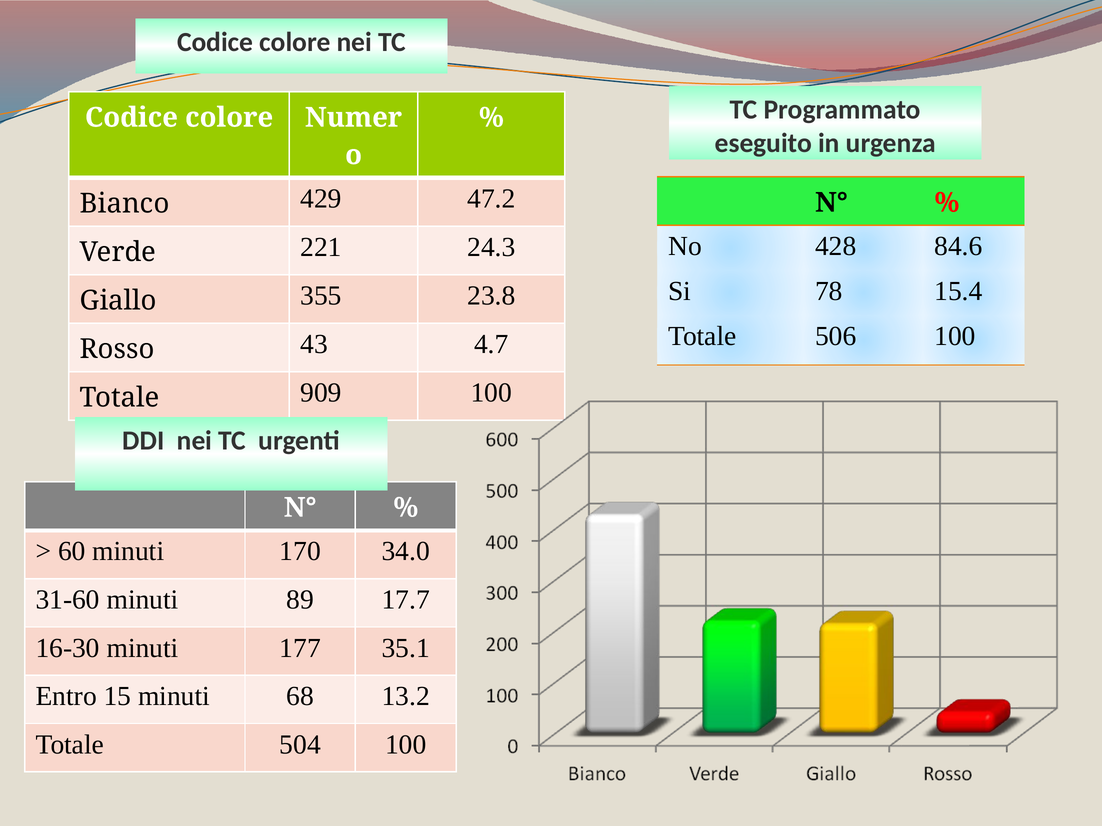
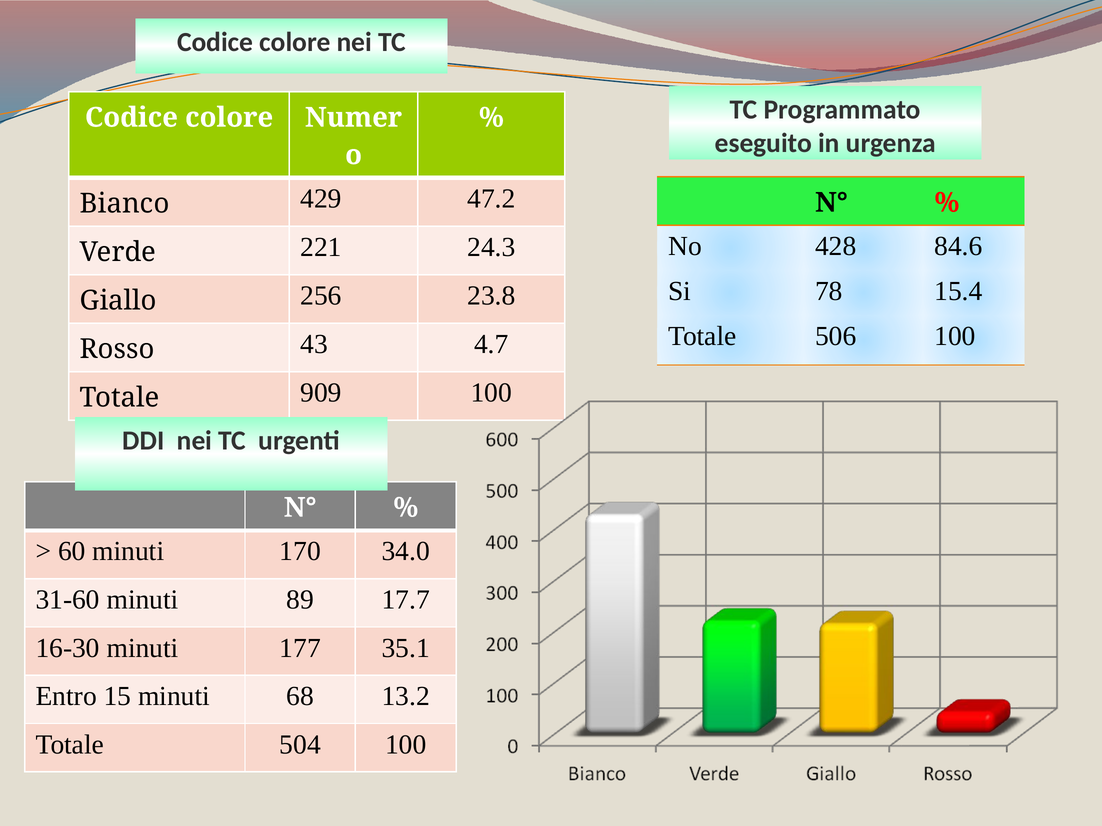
355: 355 -> 256
